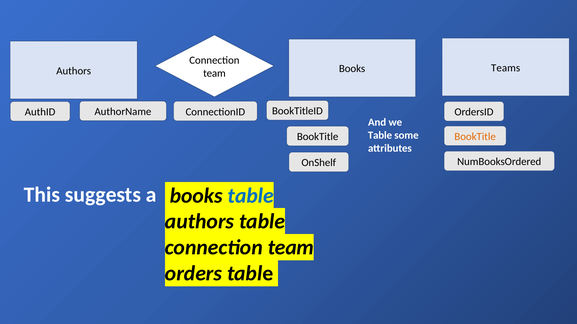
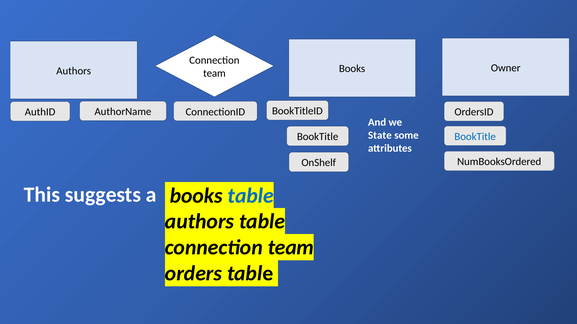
Teams: Teams -> Owner
Table at (380, 136): Table -> State
BookTitle at (475, 137) colour: orange -> blue
